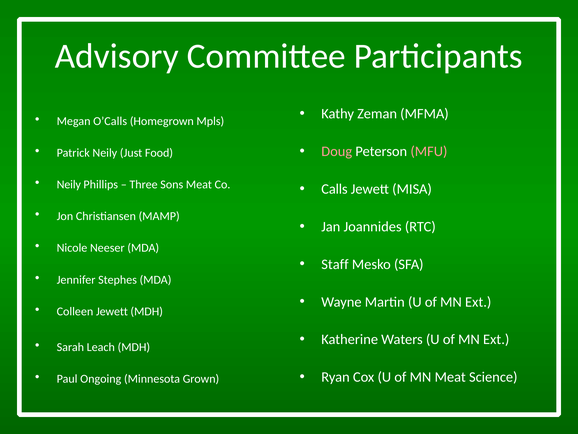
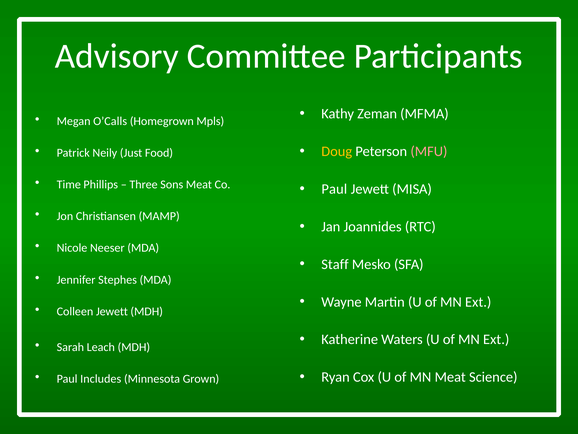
Doug colour: pink -> yellow
Neily at (69, 184): Neily -> Time
Calls at (334, 189): Calls -> Paul
Ongoing: Ongoing -> Includes
